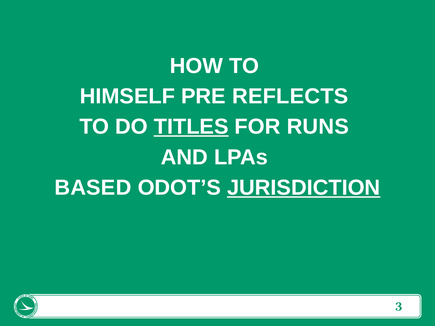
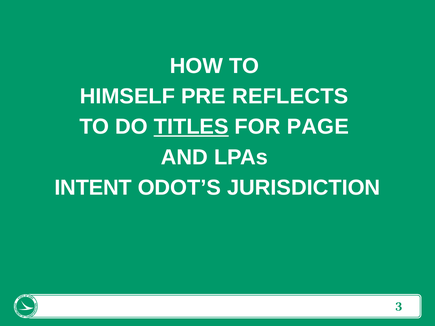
RUNS: RUNS -> PAGE
BASED: BASED -> INTENT
JURISDICTION underline: present -> none
